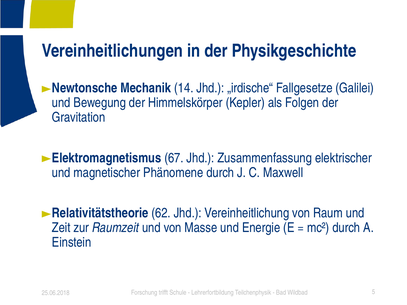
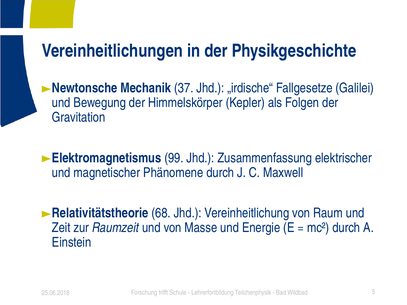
14: 14 -> 37
67: 67 -> 99
62: 62 -> 68
